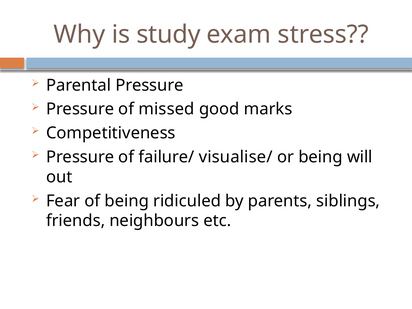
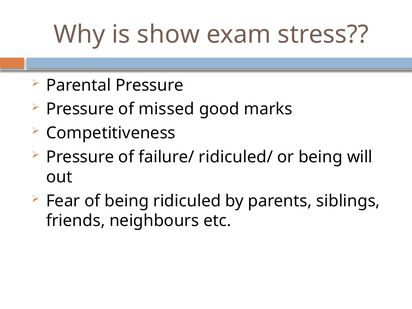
study: study -> show
visualise/: visualise/ -> ridiculed/
